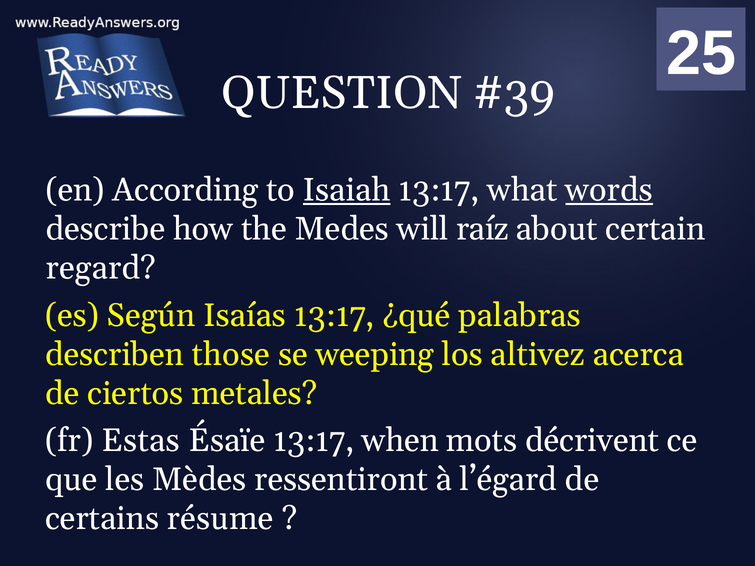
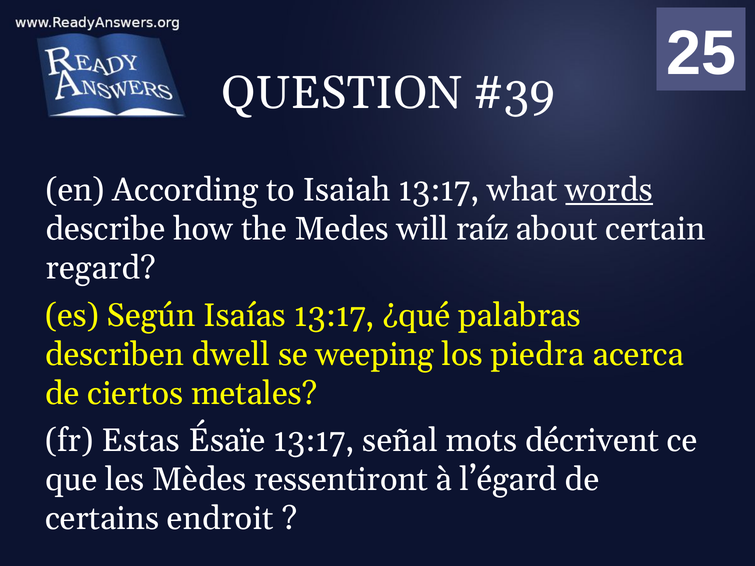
Isaiah underline: present -> none
those: those -> dwell
altivez: altivez -> piedra
when: when -> señal
résume: résume -> endroit
